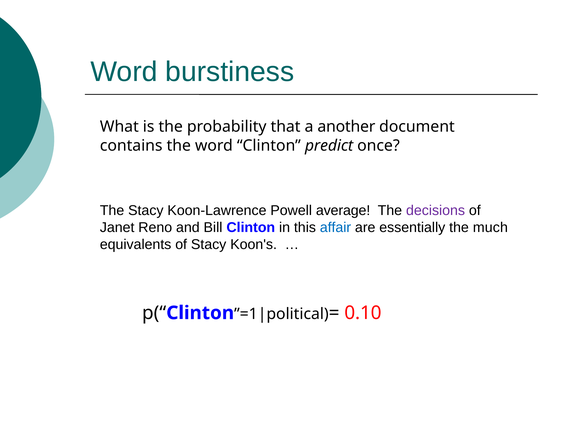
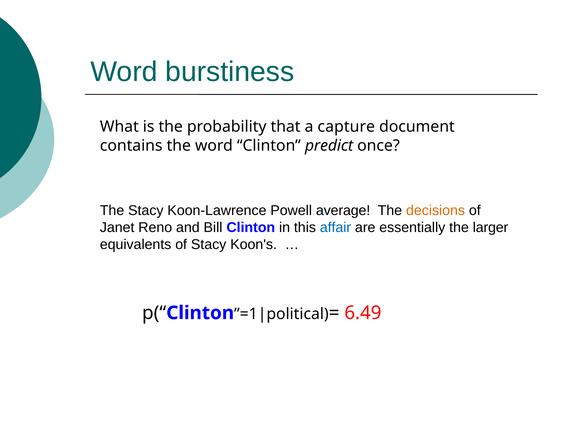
another: another -> capture
decisions colour: purple -> orange
much: much -> larger
0.10: 0.10 -> 6.49
